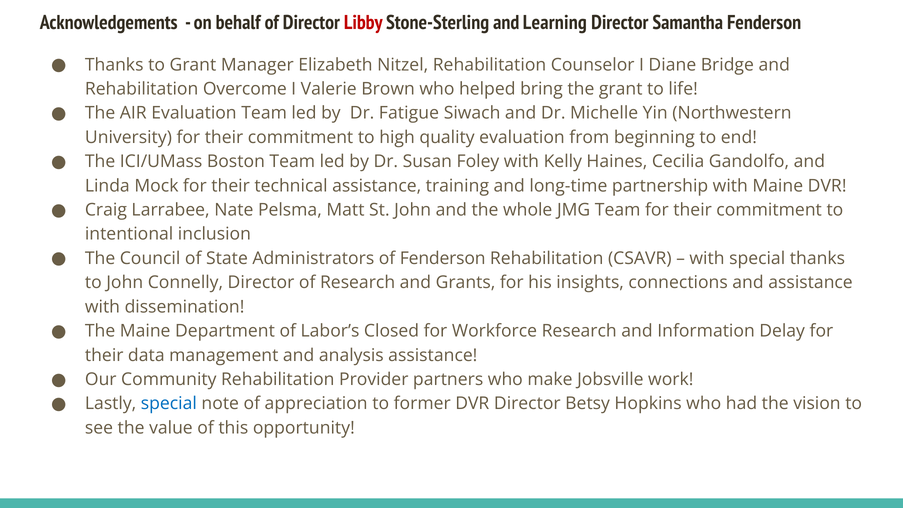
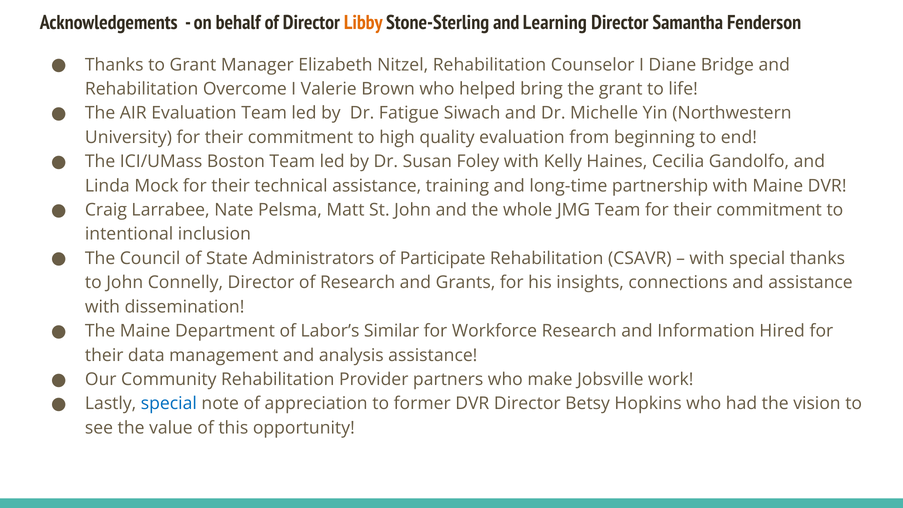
Libby colour: red -> orange
of Fenderson: Fenderson -> Participate
Closed: Closed -> Similar
Delay: Delay -> Hired
